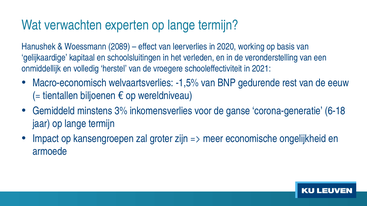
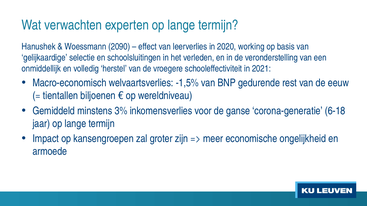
2089: 2089 -> 2090
kapitaal: kapitaal -> selectie
